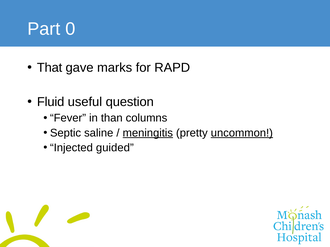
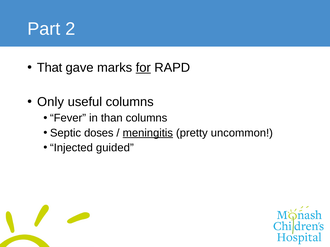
0: 0 -> 2
for underline: none -> present
Fluid: Fluid -> Only
useful question: question -> columns
saline: saline -> doses
uncommon underline: present -> none
